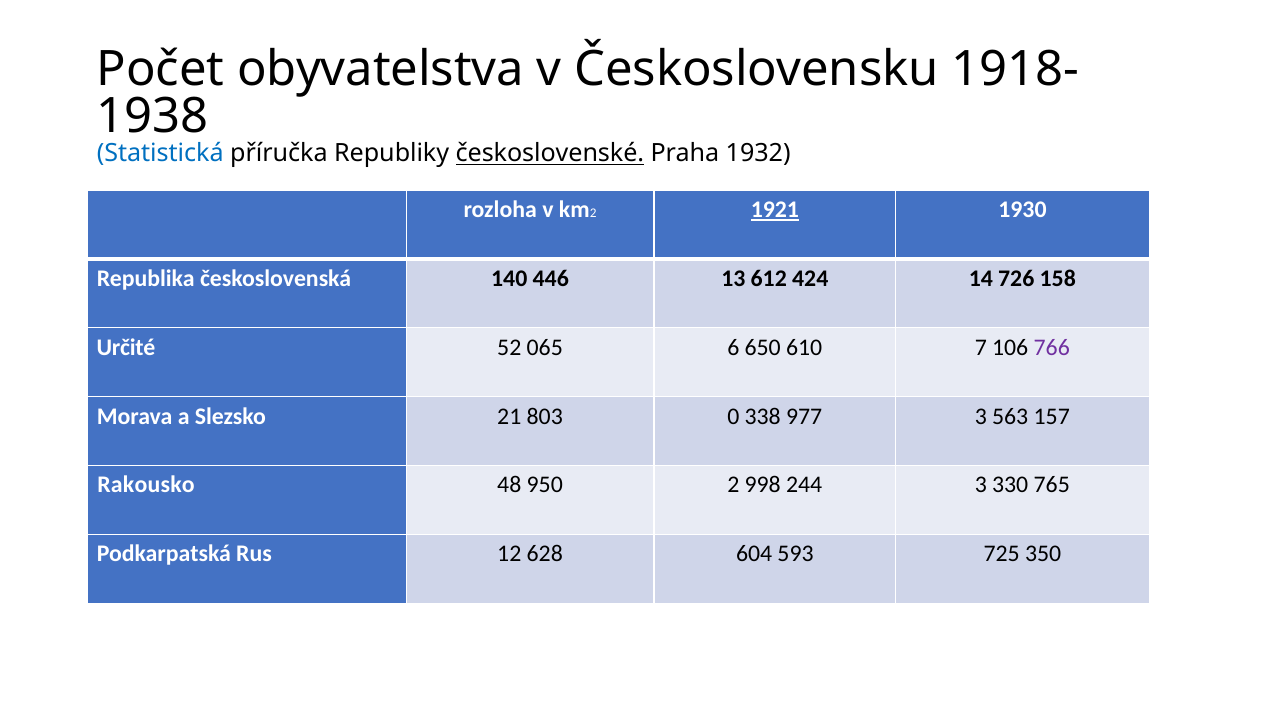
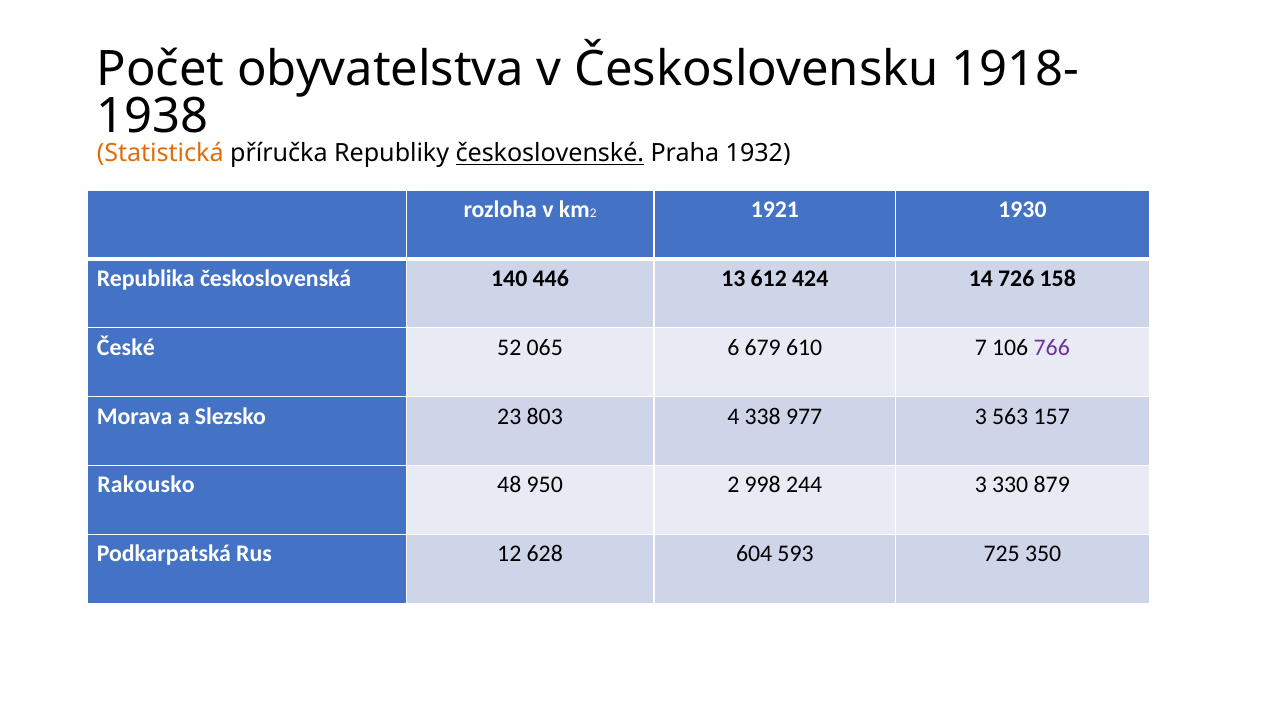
Statistická colour: blue -> orange
1921 underline: present -> none
Určité: Určité -> České
650: 650 -> 679
21: 21 -> 23
0: 0 -> 4
765: 765 -> 879
